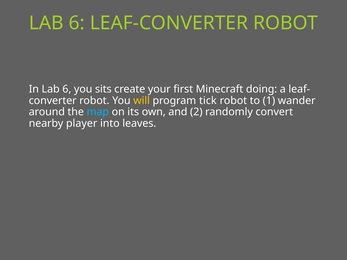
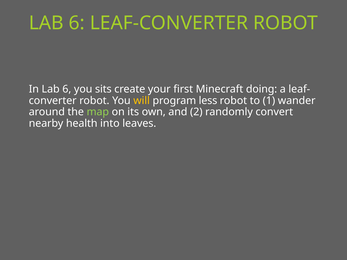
tick: tick -> less
map colour: light blue -> light green
player: player -> health
